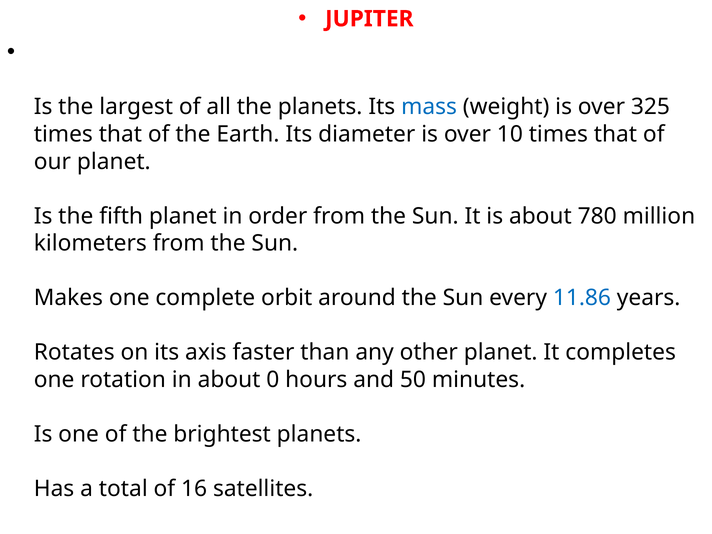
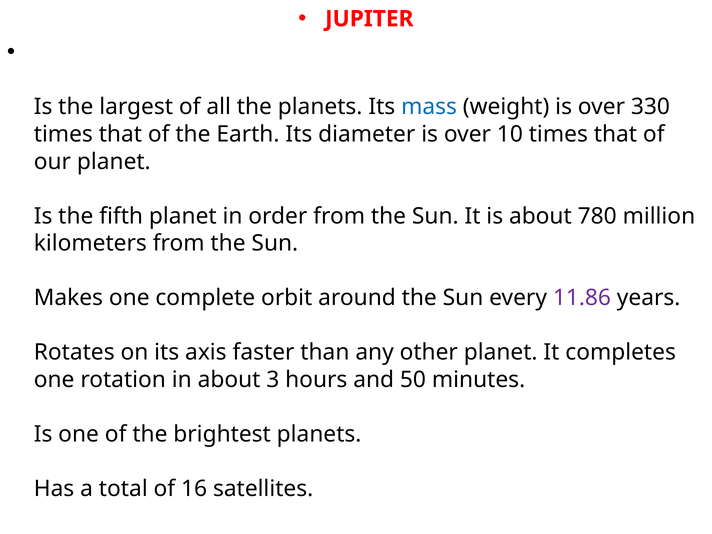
325: 325 -> 330
11.86 colour: blue -> purple
0: 0 -> 3
